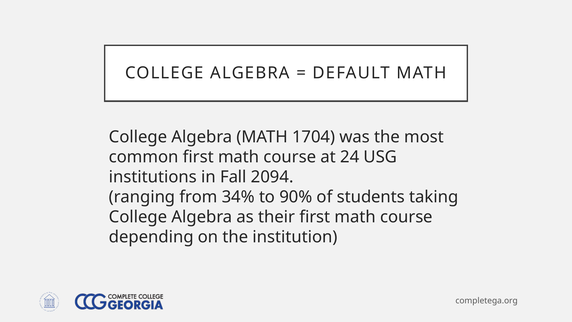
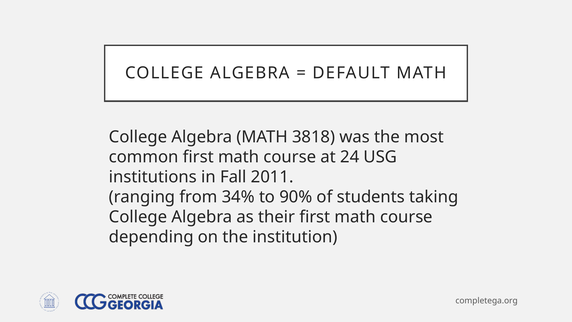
1704: 1704 -> 3818
2094: 2094 -> 2011
